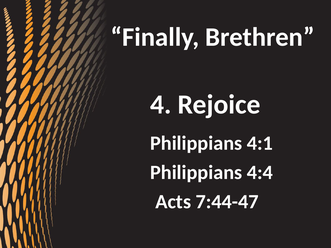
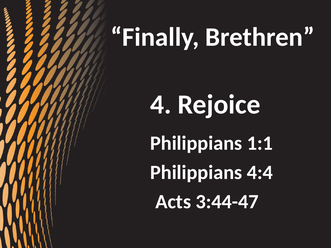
4:1: 4:1 -> 1:1
7:44-47: 7:44-47 -> 3:44-47
